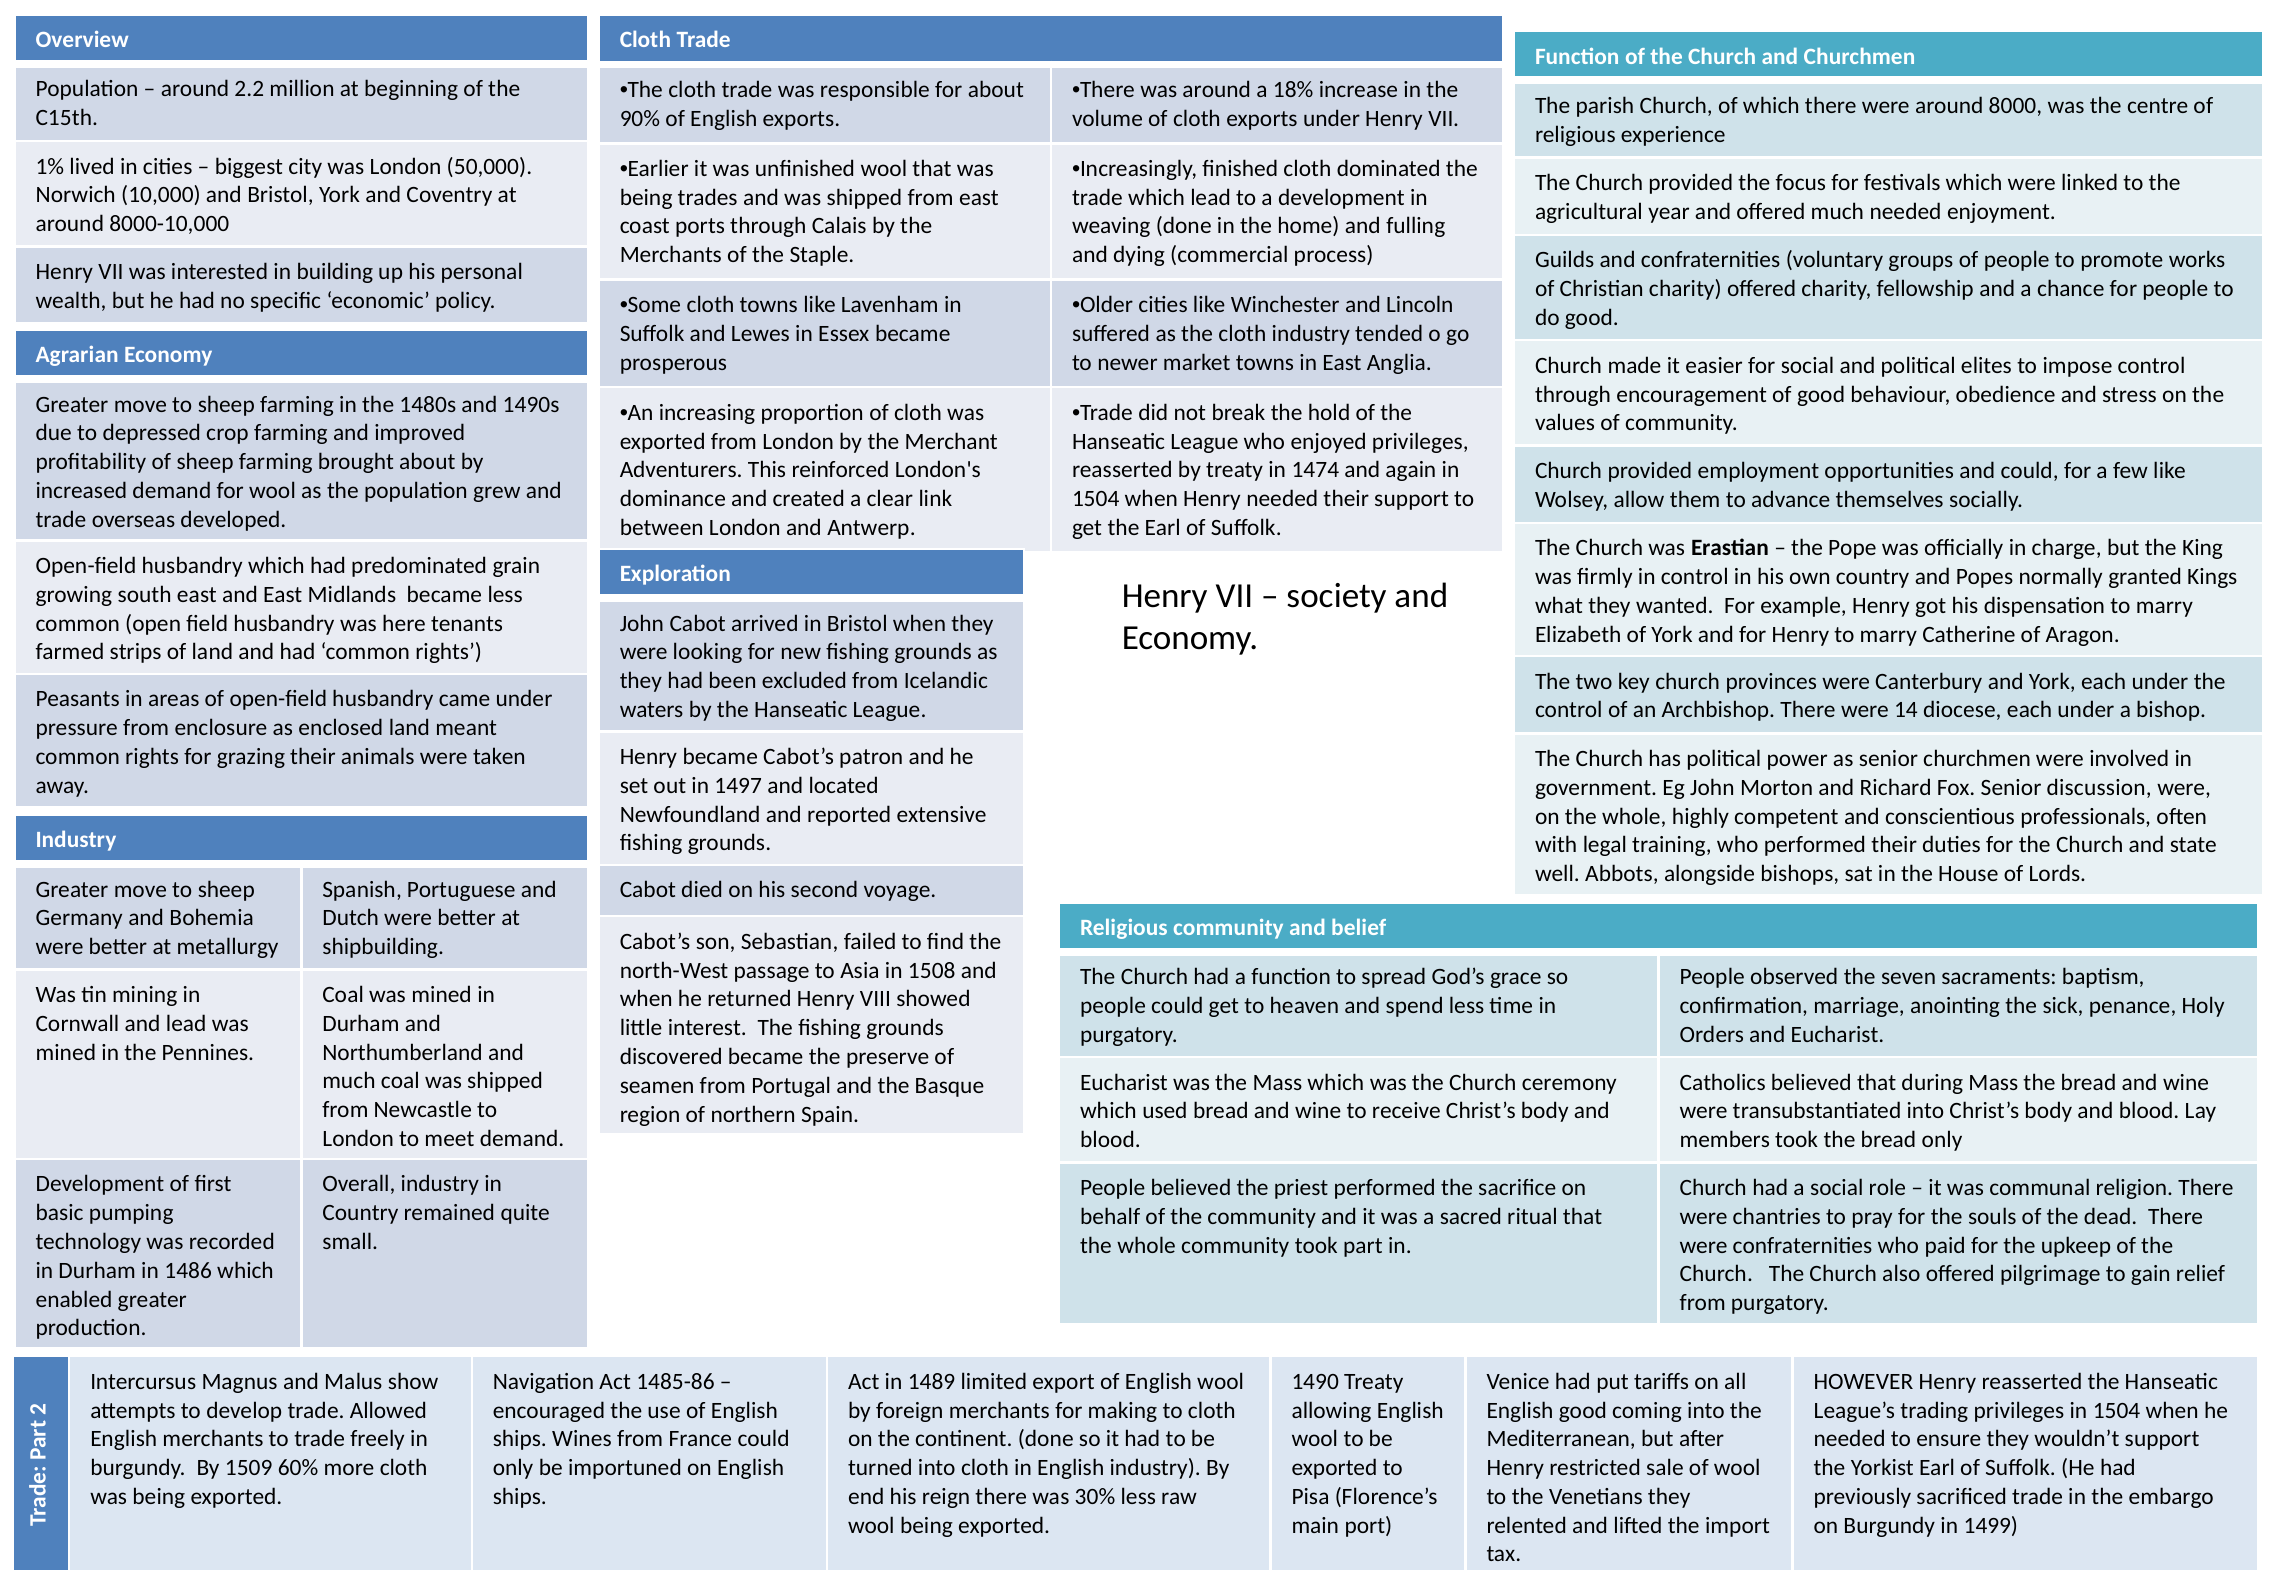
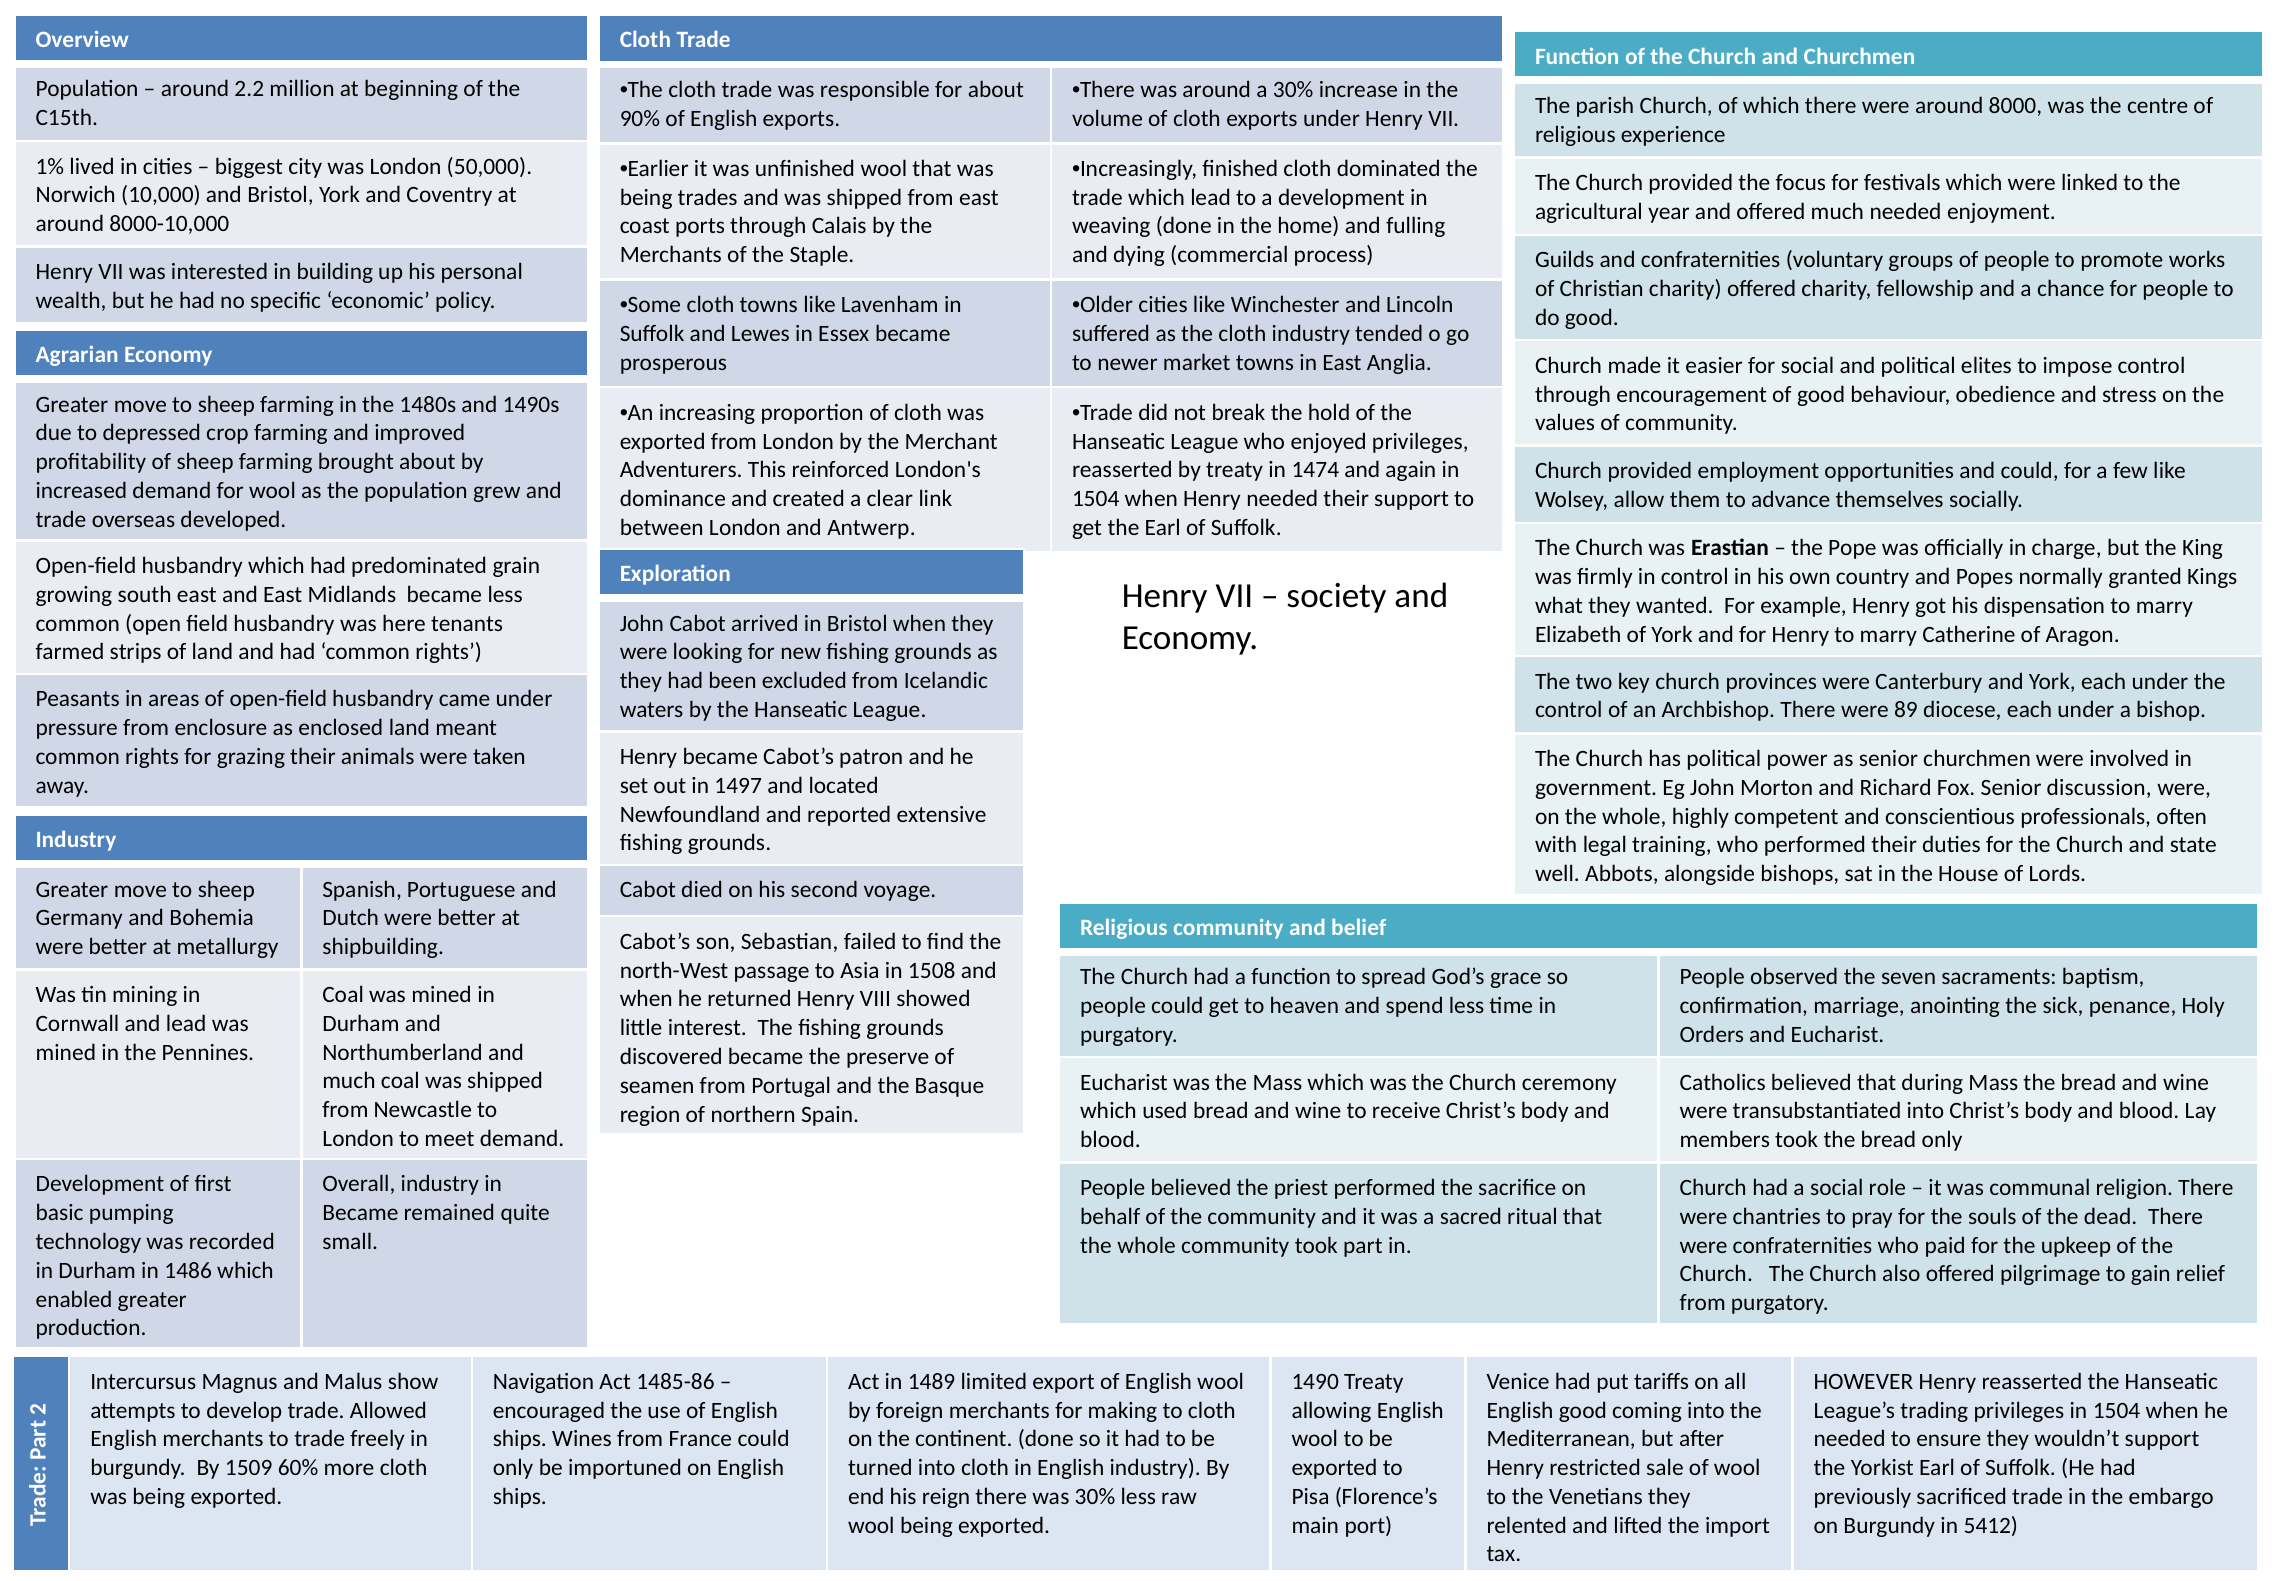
a 18%: 18% -> 30%
14: 14 -> 89
Country at (360, 1213): Country -> Became
1499: 1499 -> 5412
